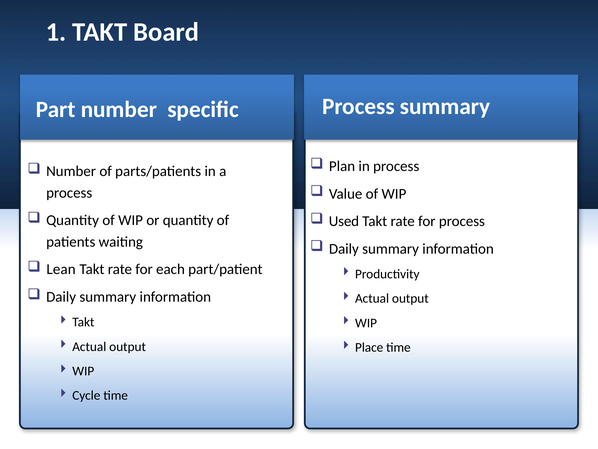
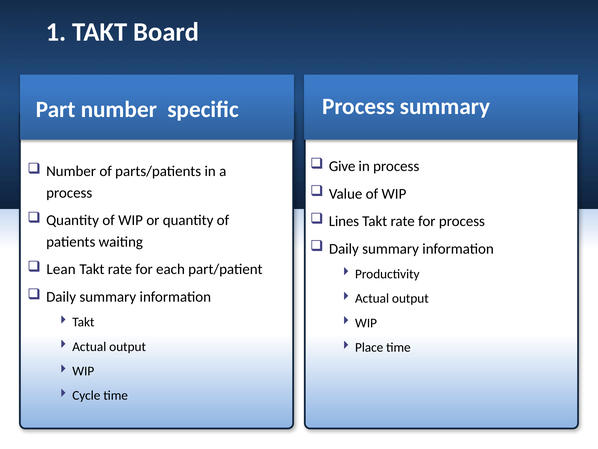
Plan: Plan -> Give
Used: Used -> Lines
